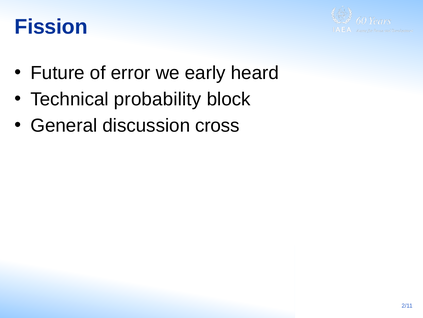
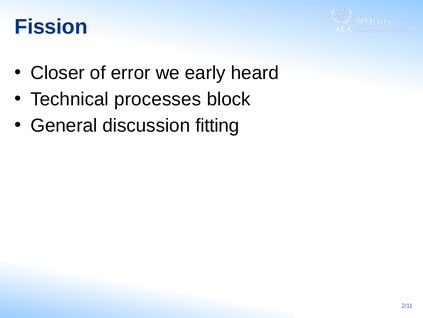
Future: Future -> Closer
probability: probability -> processes
cross: cross -> fitting
